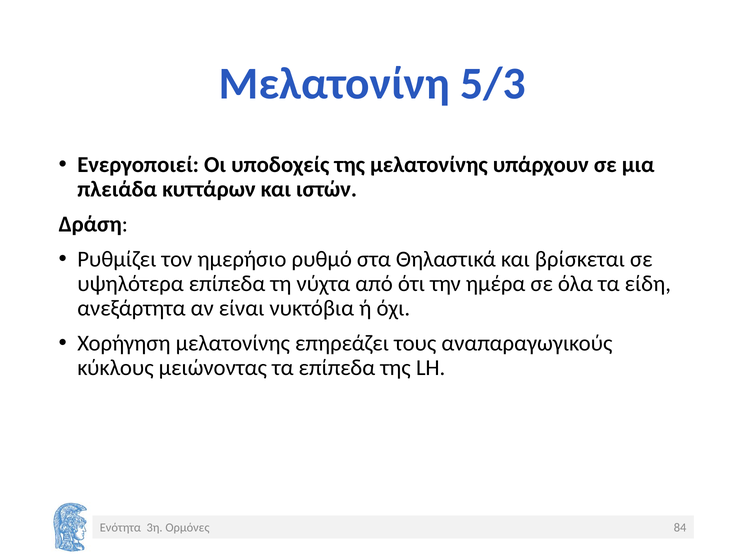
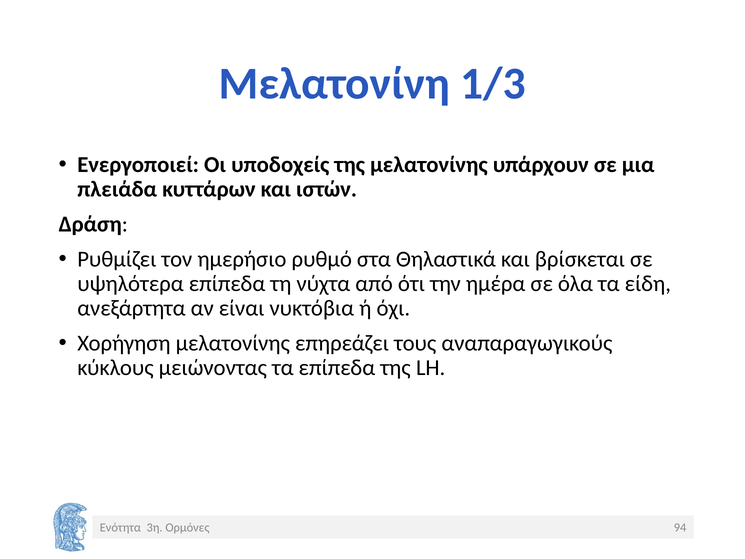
5/3: 5/3 -> 1/3
84: 84 -> 94
